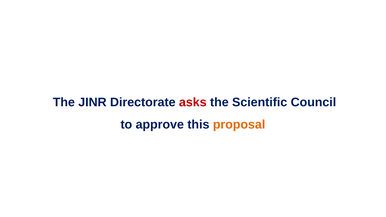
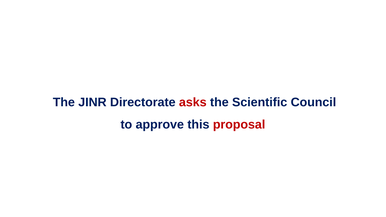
proposal colour: orange -> red
